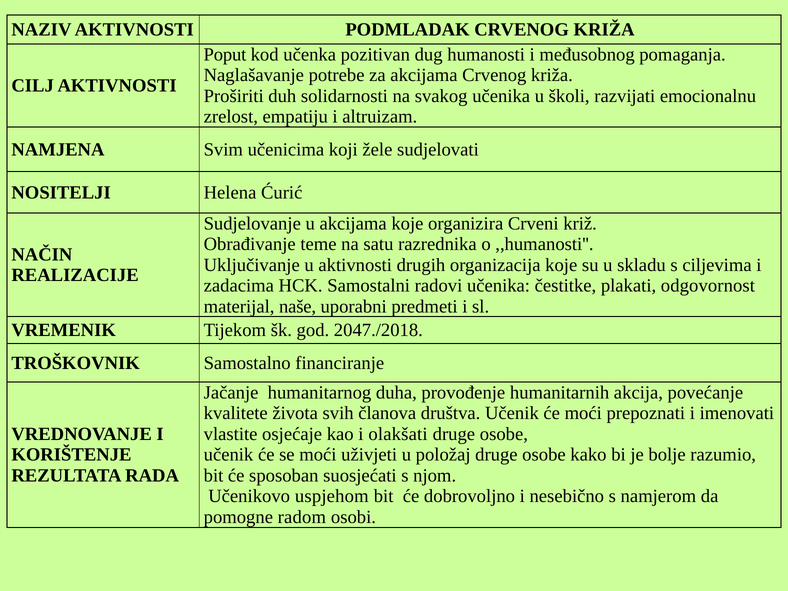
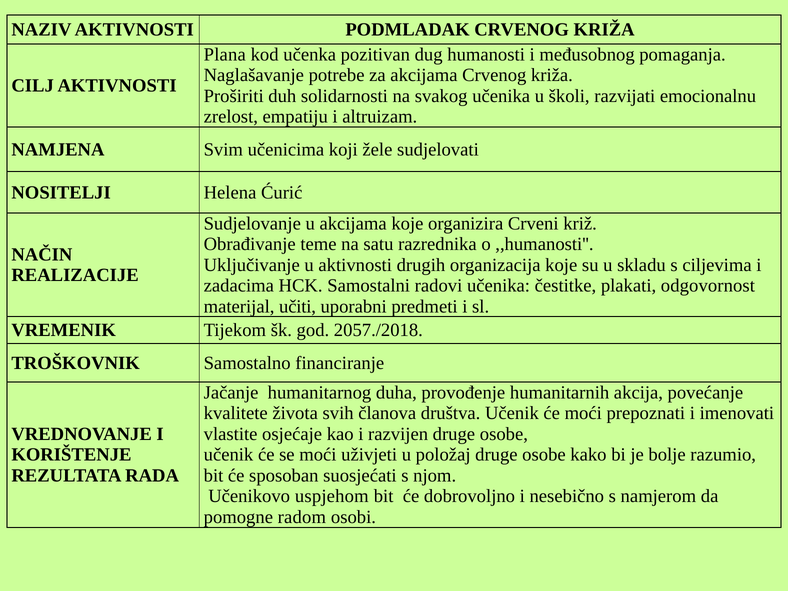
Poput: Poput -> Plana
naše: naše -> učiti
2047./2018: 2047./2018 -> 2057./2018
olakšati: olakšati -> razvijen
